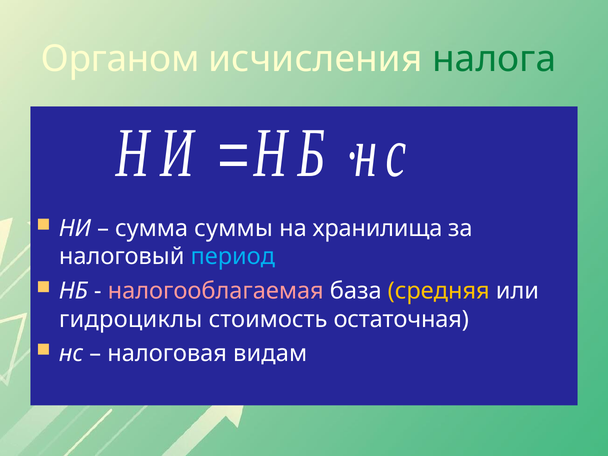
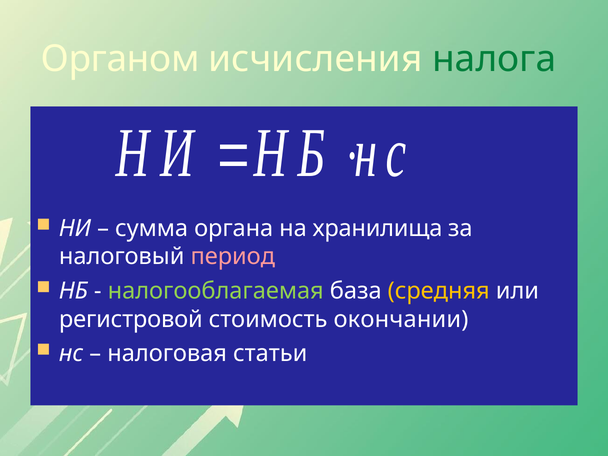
суммы: суммы -> органа
период colour: light blue -> pink
налогооблагаемая colour: pink -> light green
гидроциклы: гидроциклы -> регистровой
остаточная: остаточная -> окончании
видам: видам -> статьи
